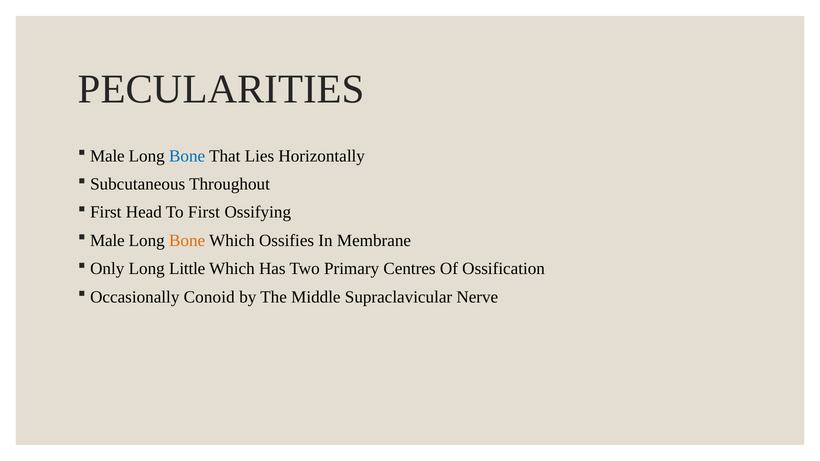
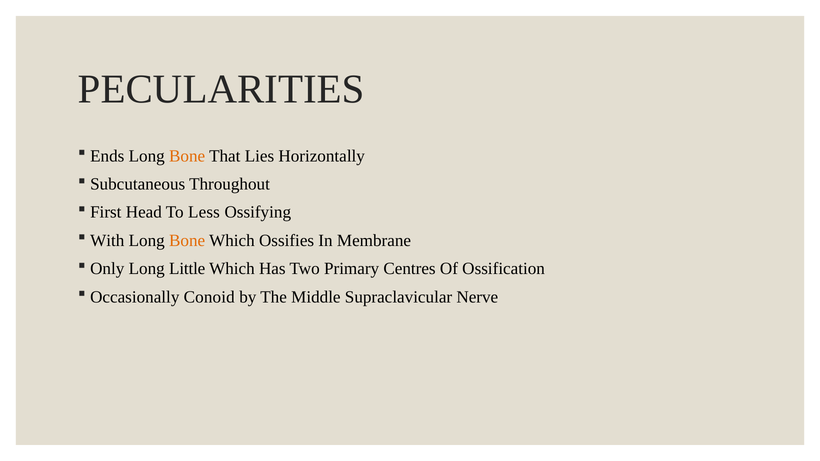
Male at (107, 156): Male -> Ends
Bone at (187, 156) colour: blue -> orange
To First: First -> Less
Male at (107, 241): Male -> With
